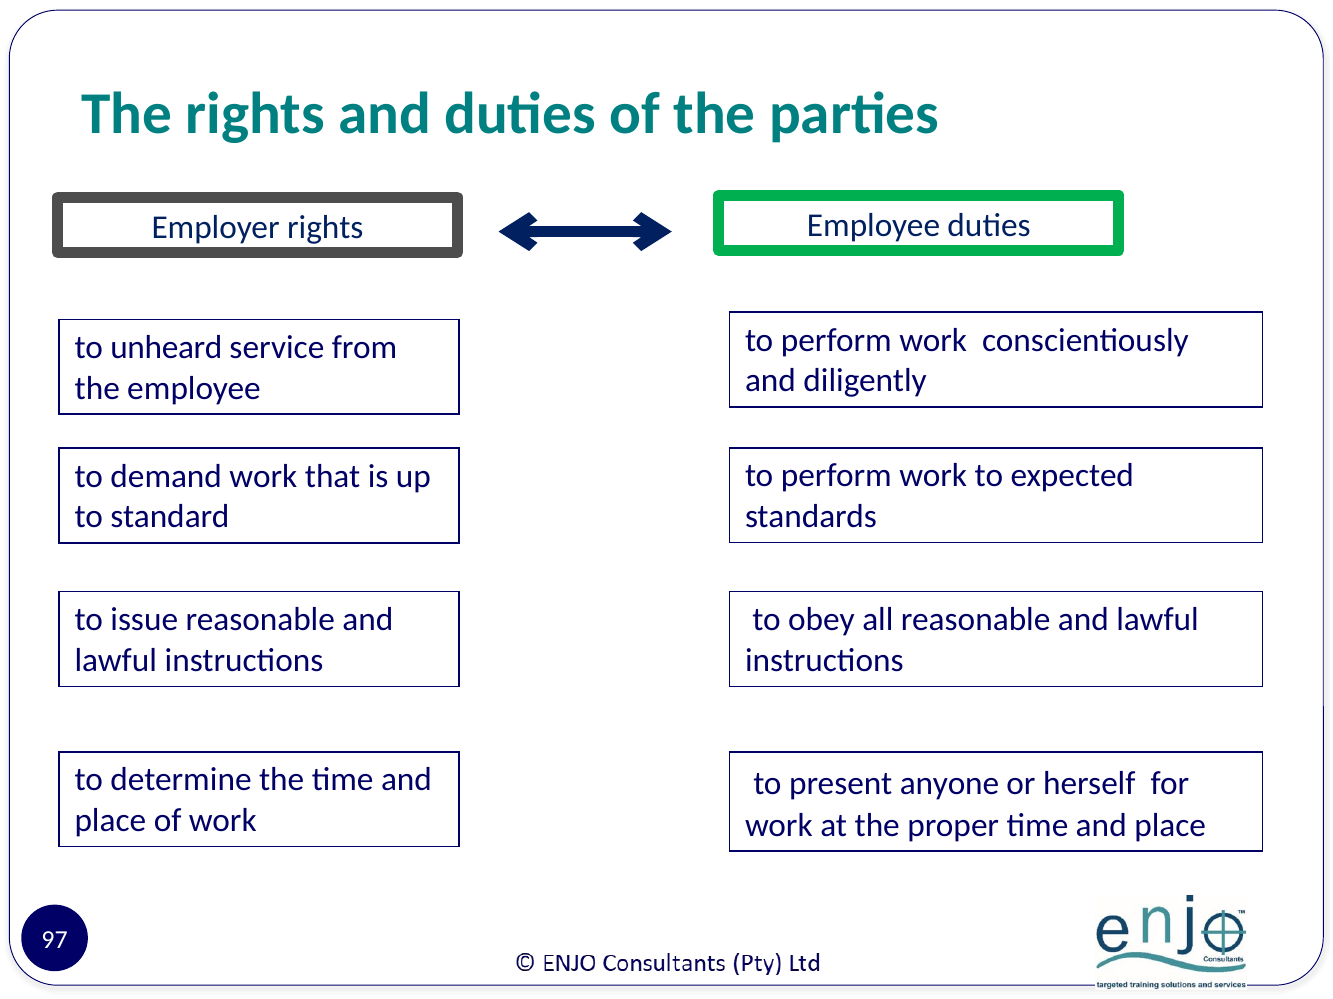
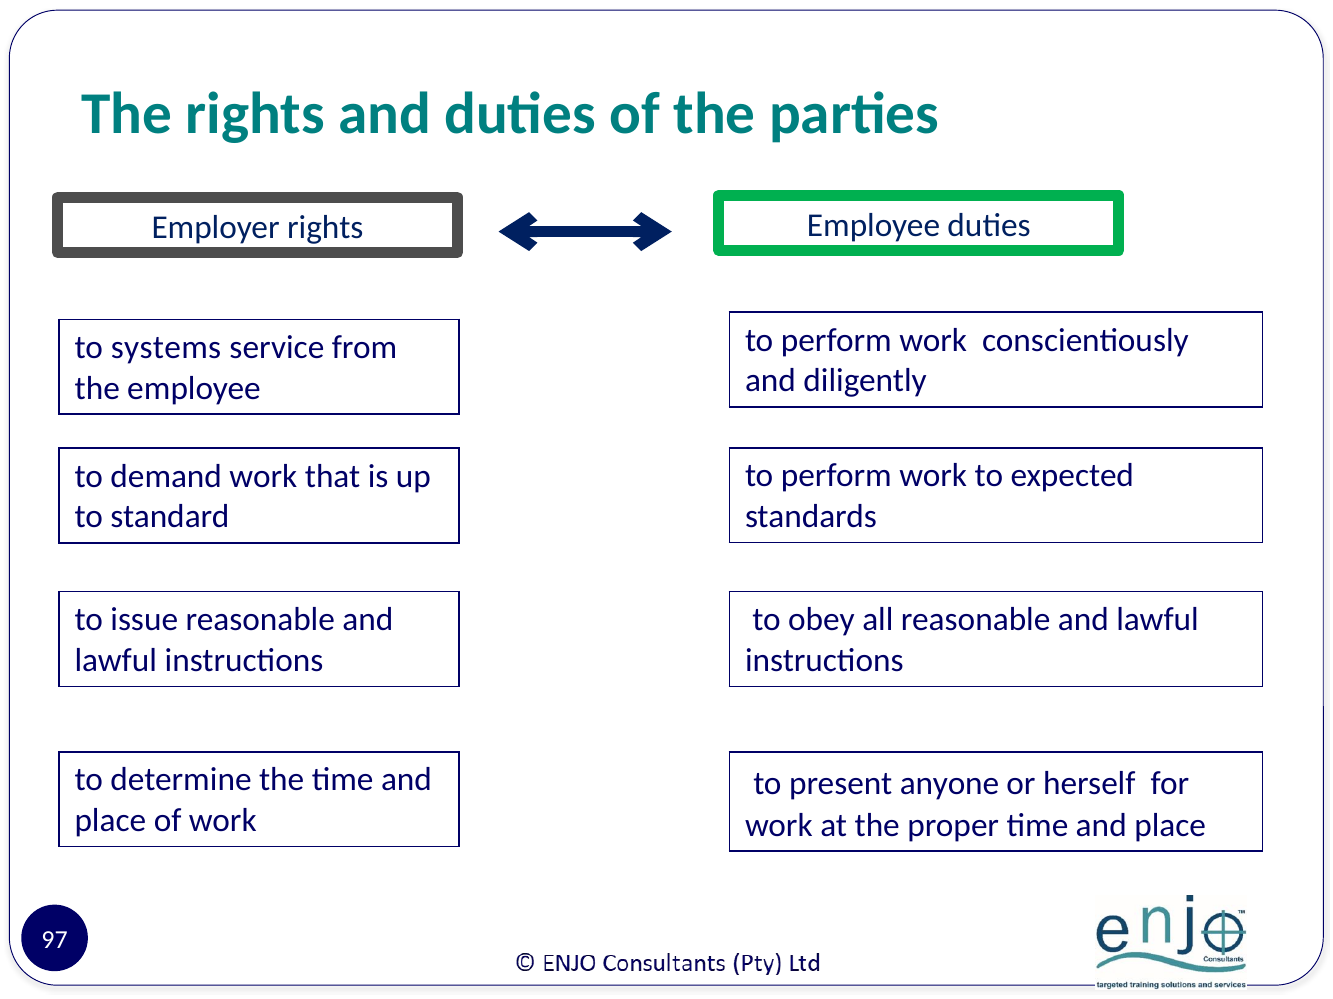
unheard: unheard -> systems
